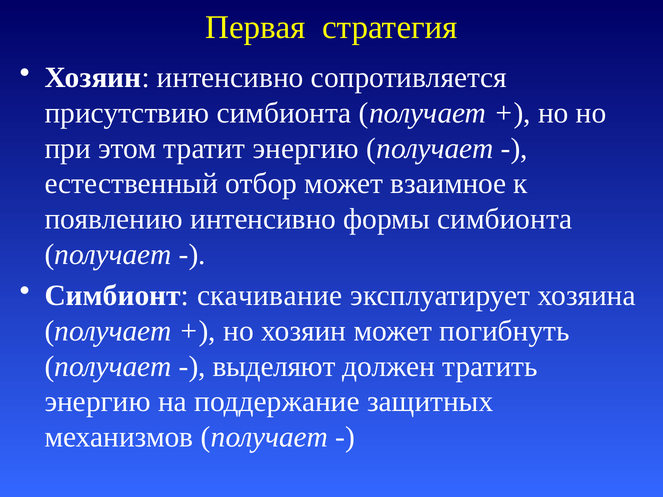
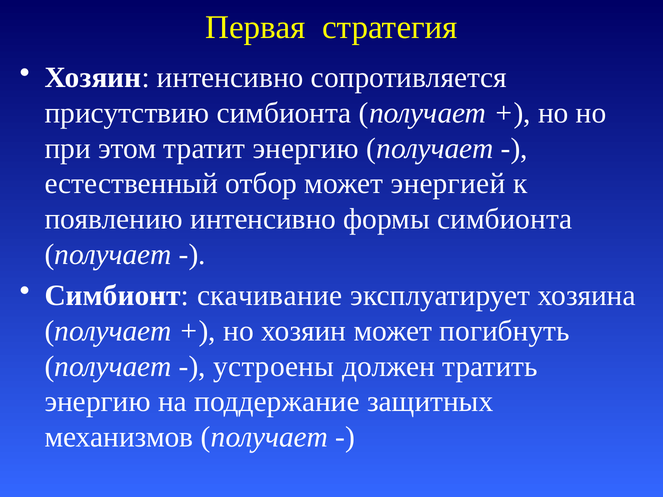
взаимное: взаимное -> энергией
выделяют: выделяют -> устроены
